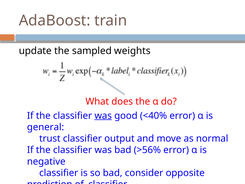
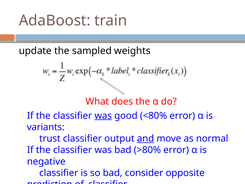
<40%: <40% -> <80%
general: general -> variants
and underline: none -> present
>56%: >56% -> >80%
